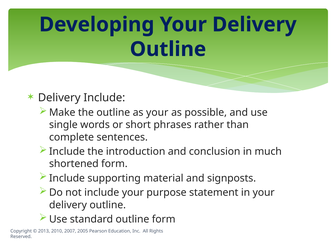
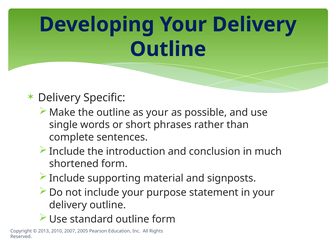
Delivery Include: Include -> Specific
